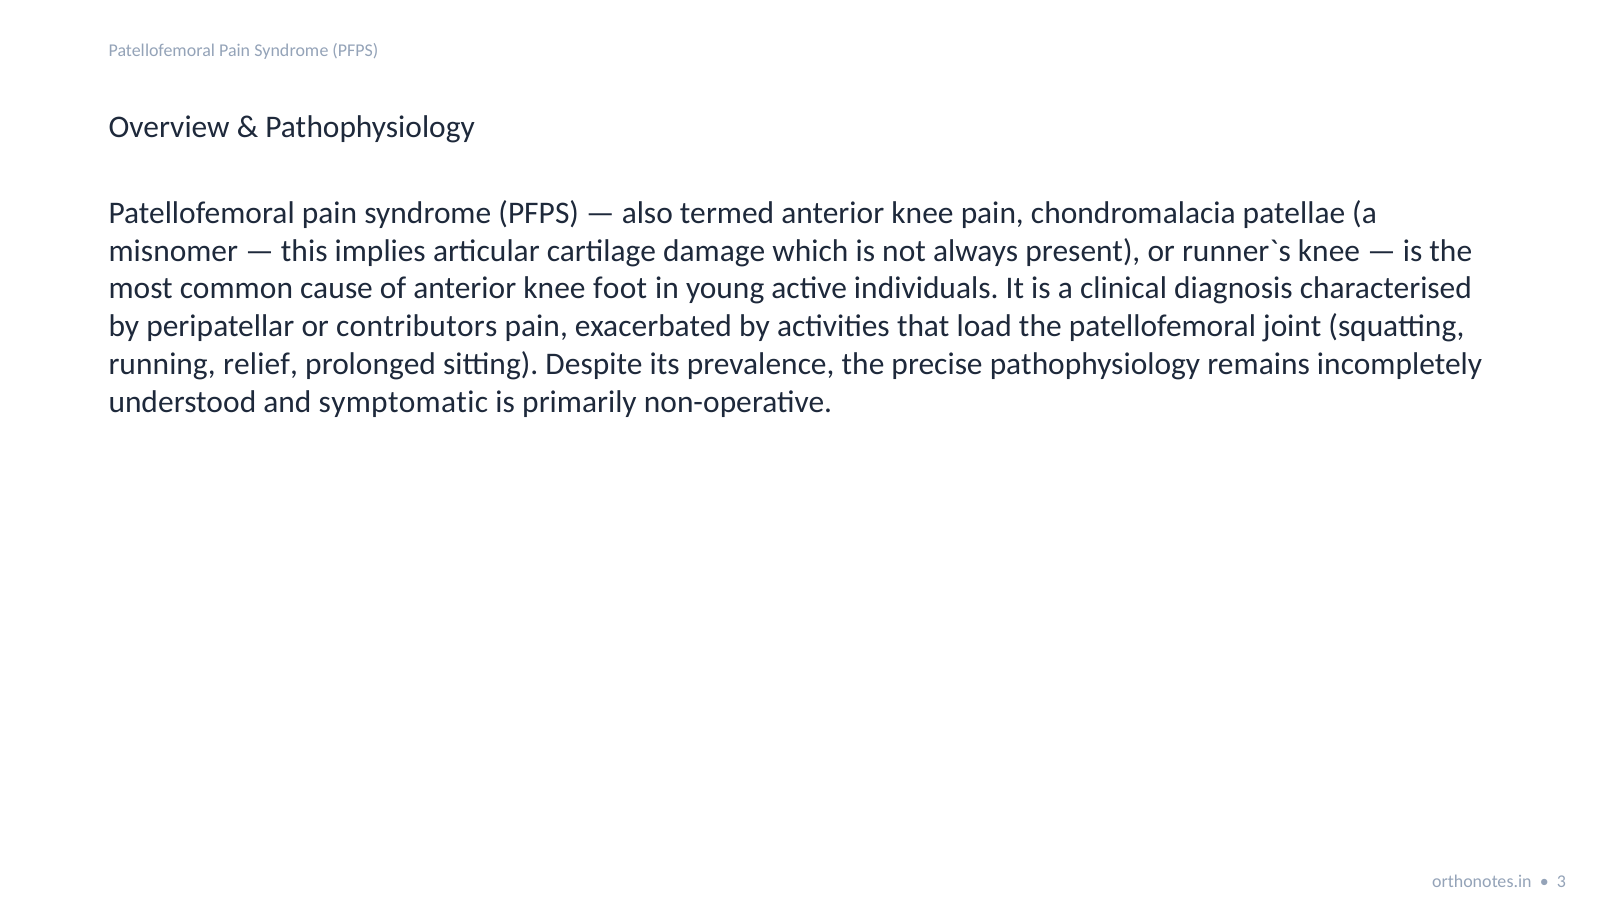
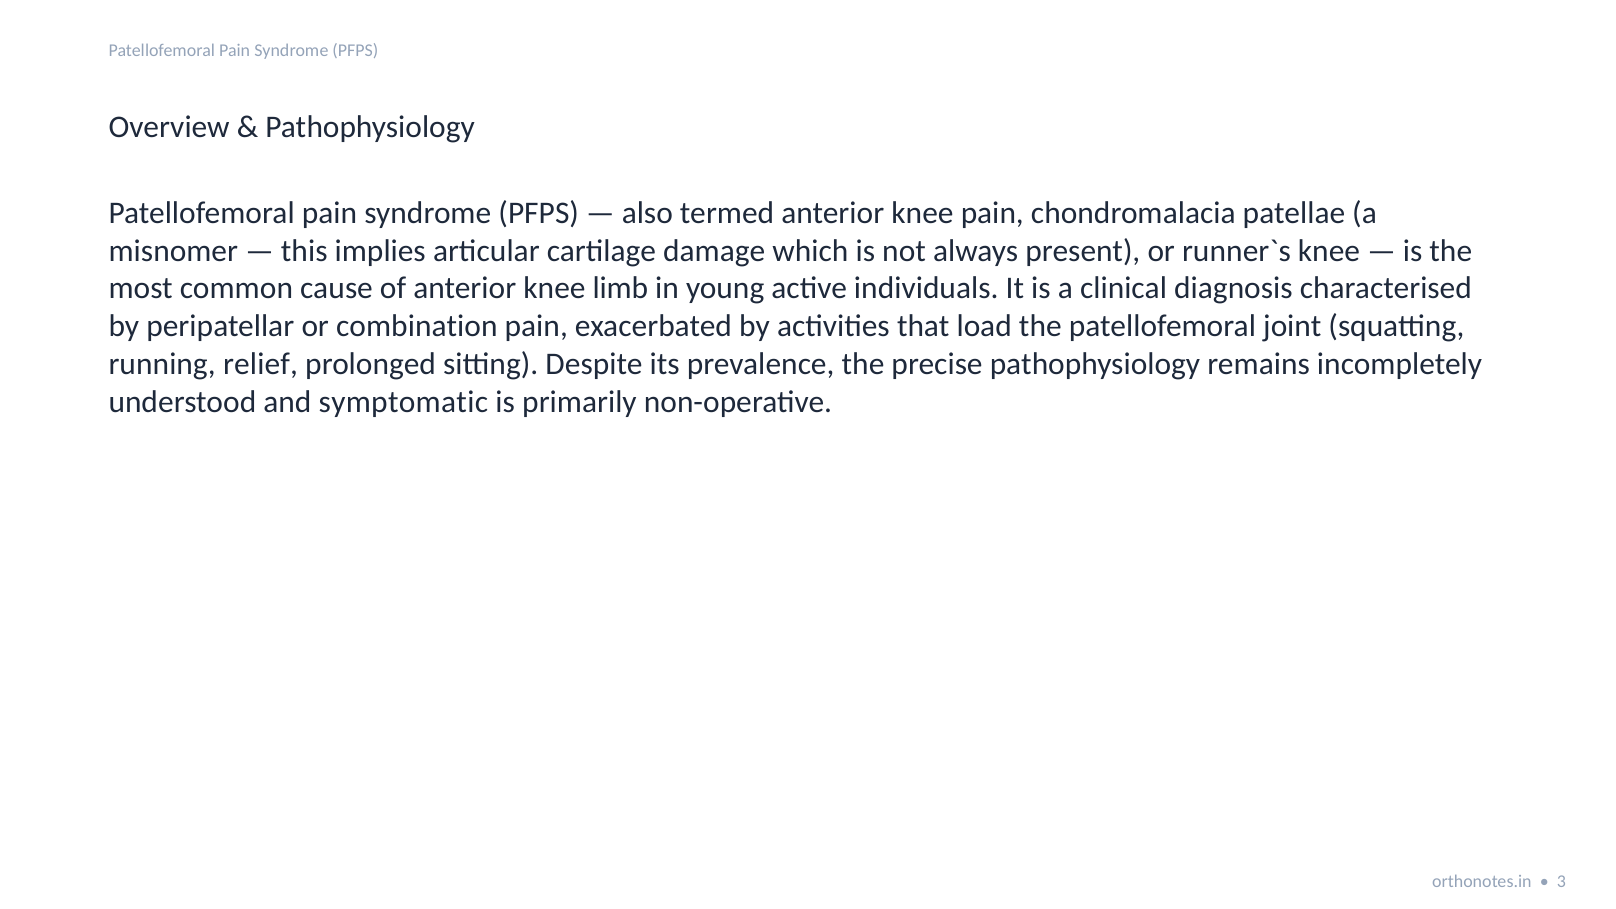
foot: foot -> limb
contributors: contributors -> combination
